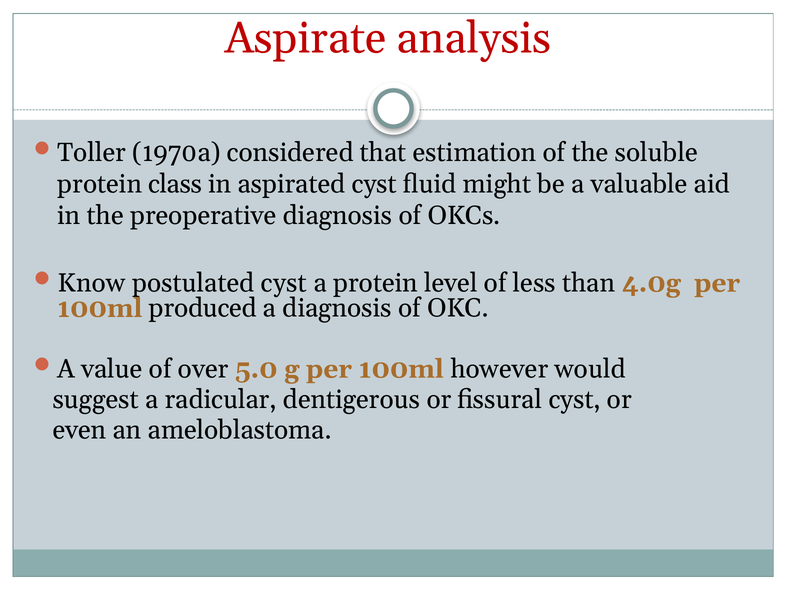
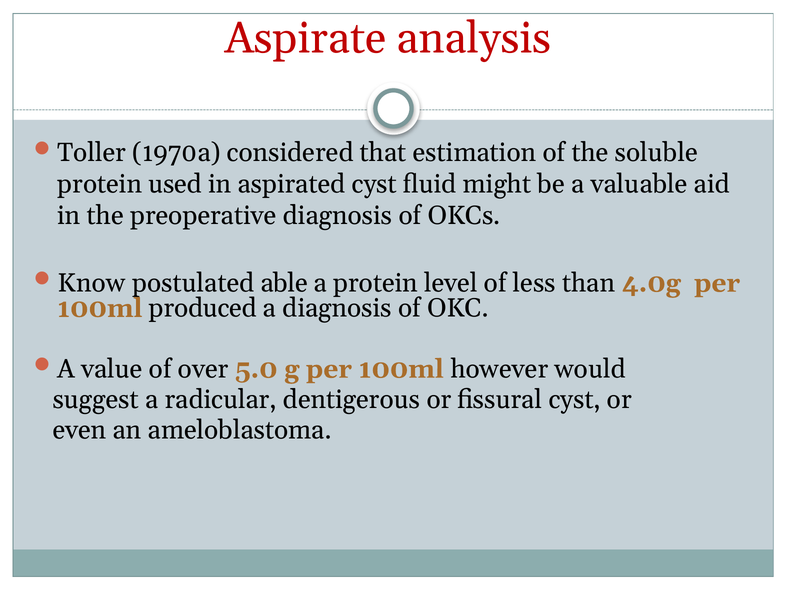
class: class -> used
postulated cyst: cyst -> able
